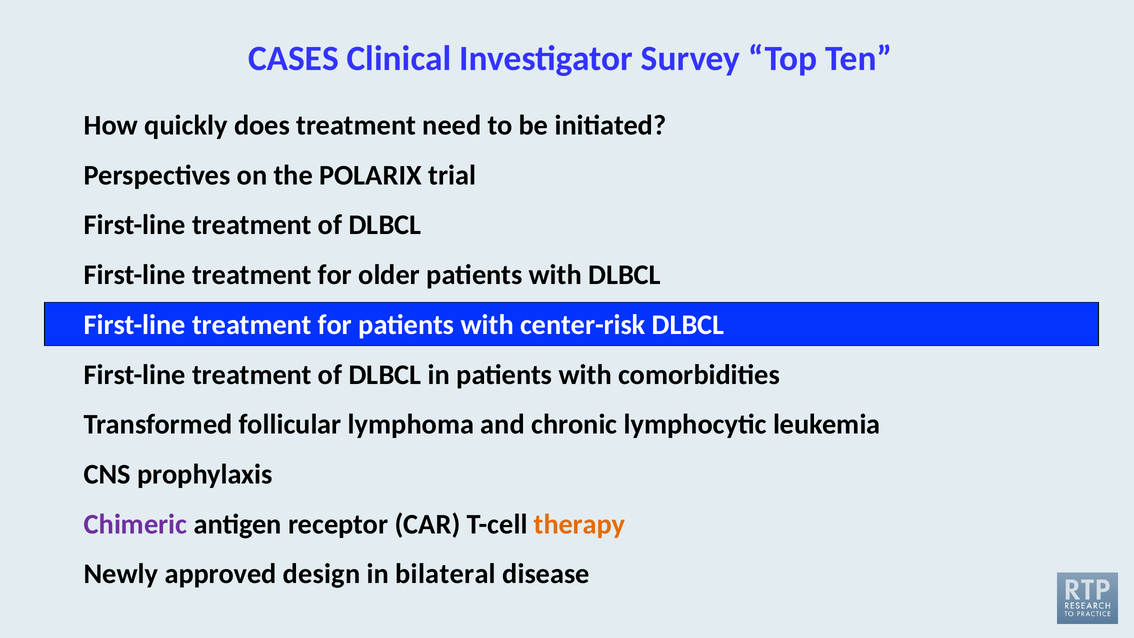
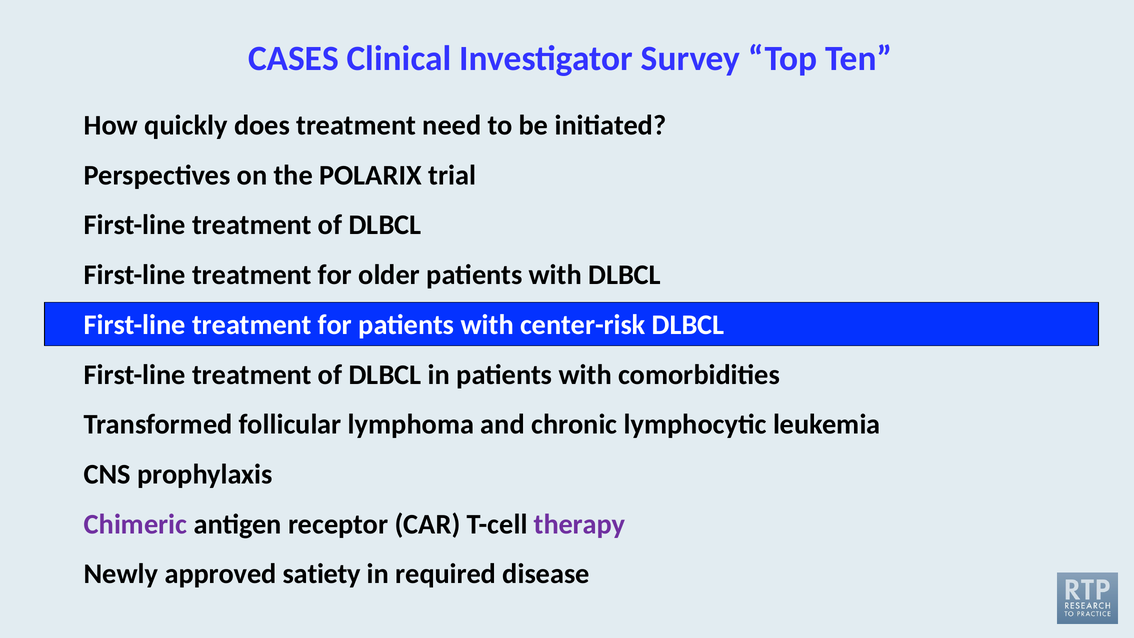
therapy colour: orange -> purple
design: design -> satiety
bilateral: bilateral -> required
